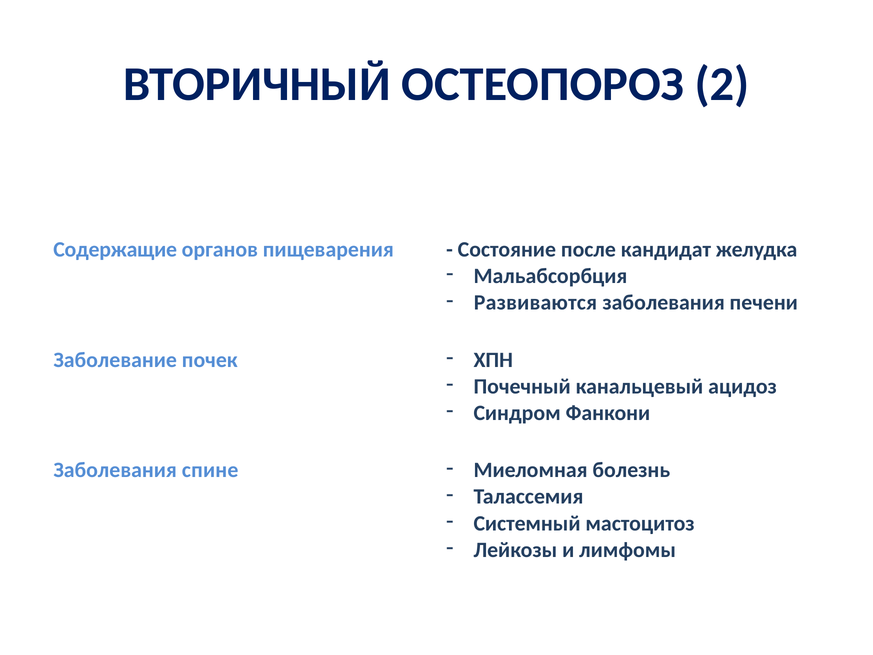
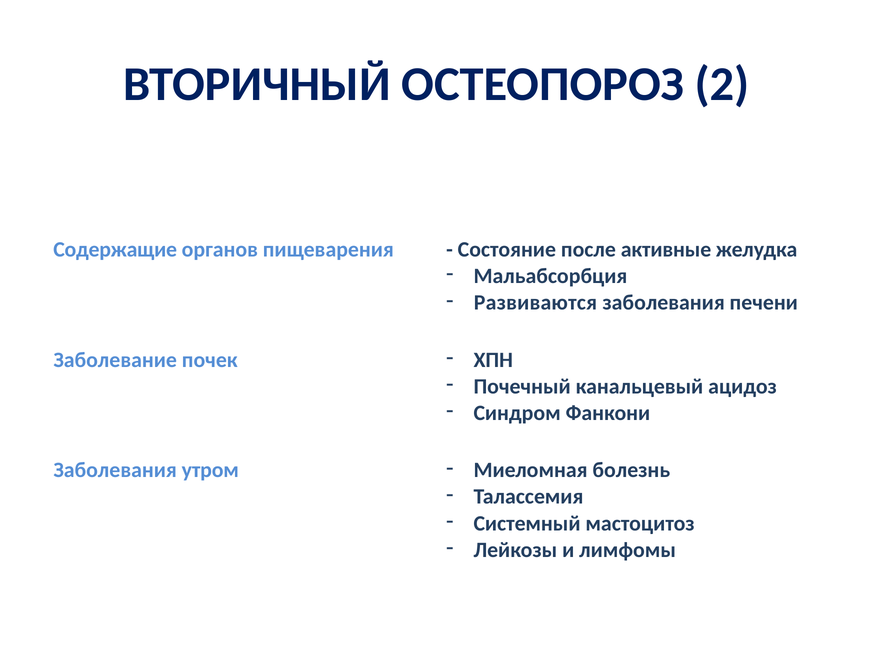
кандидат: кандидат -> активные
спине: спине -> утром
